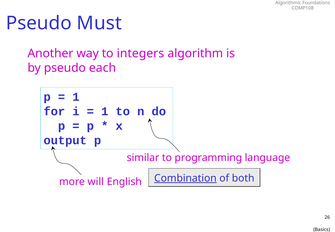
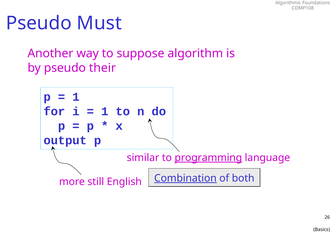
integers: integers -> suppose
each: each -> their
programming underline: none -> present
will: will -> still
